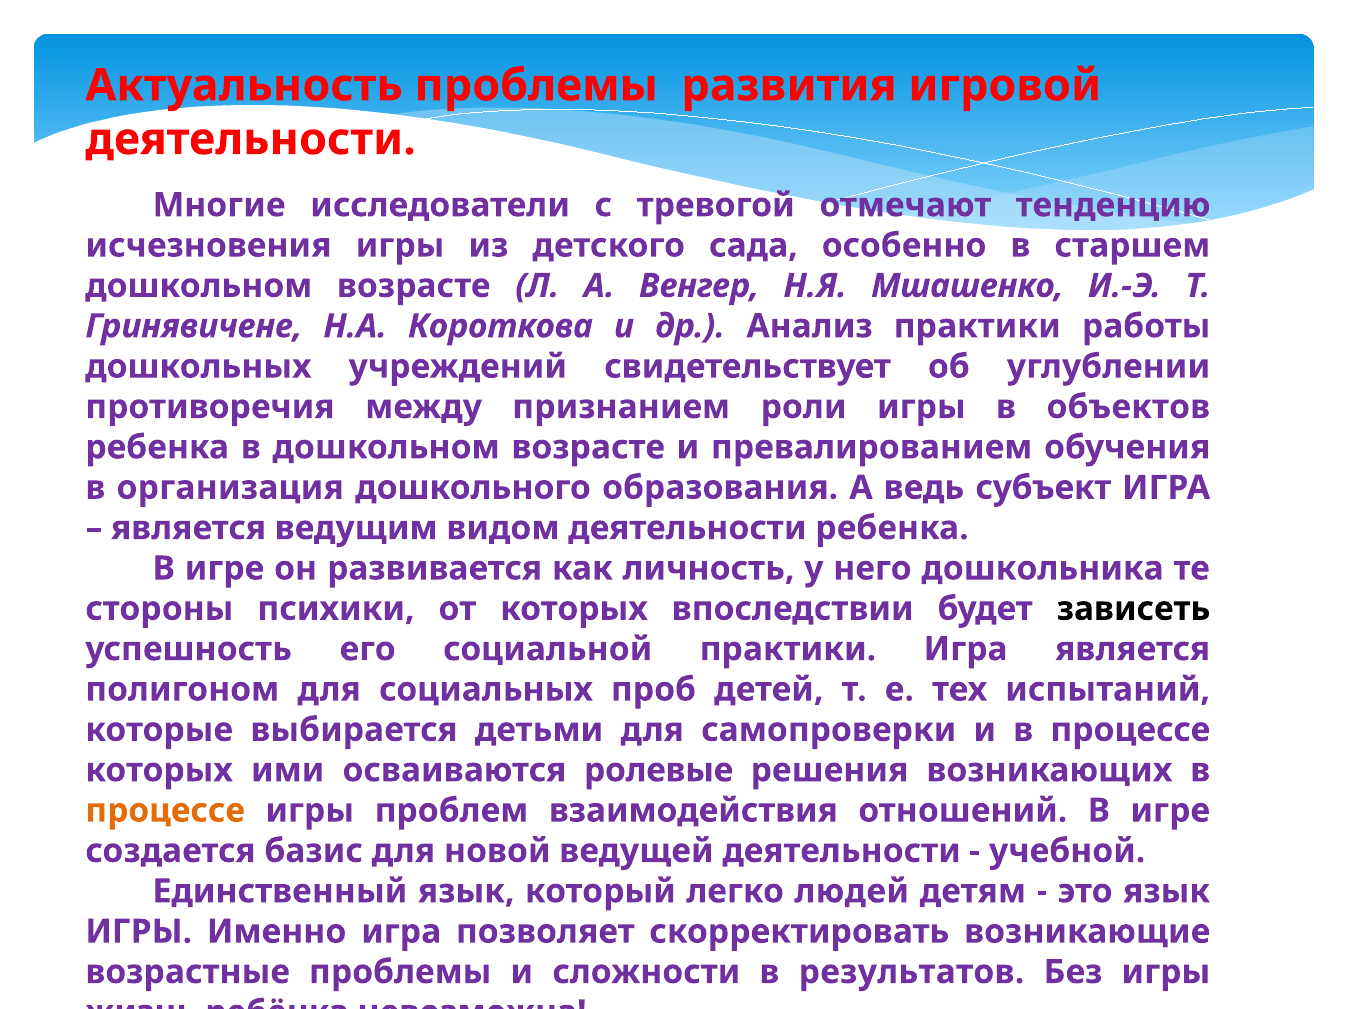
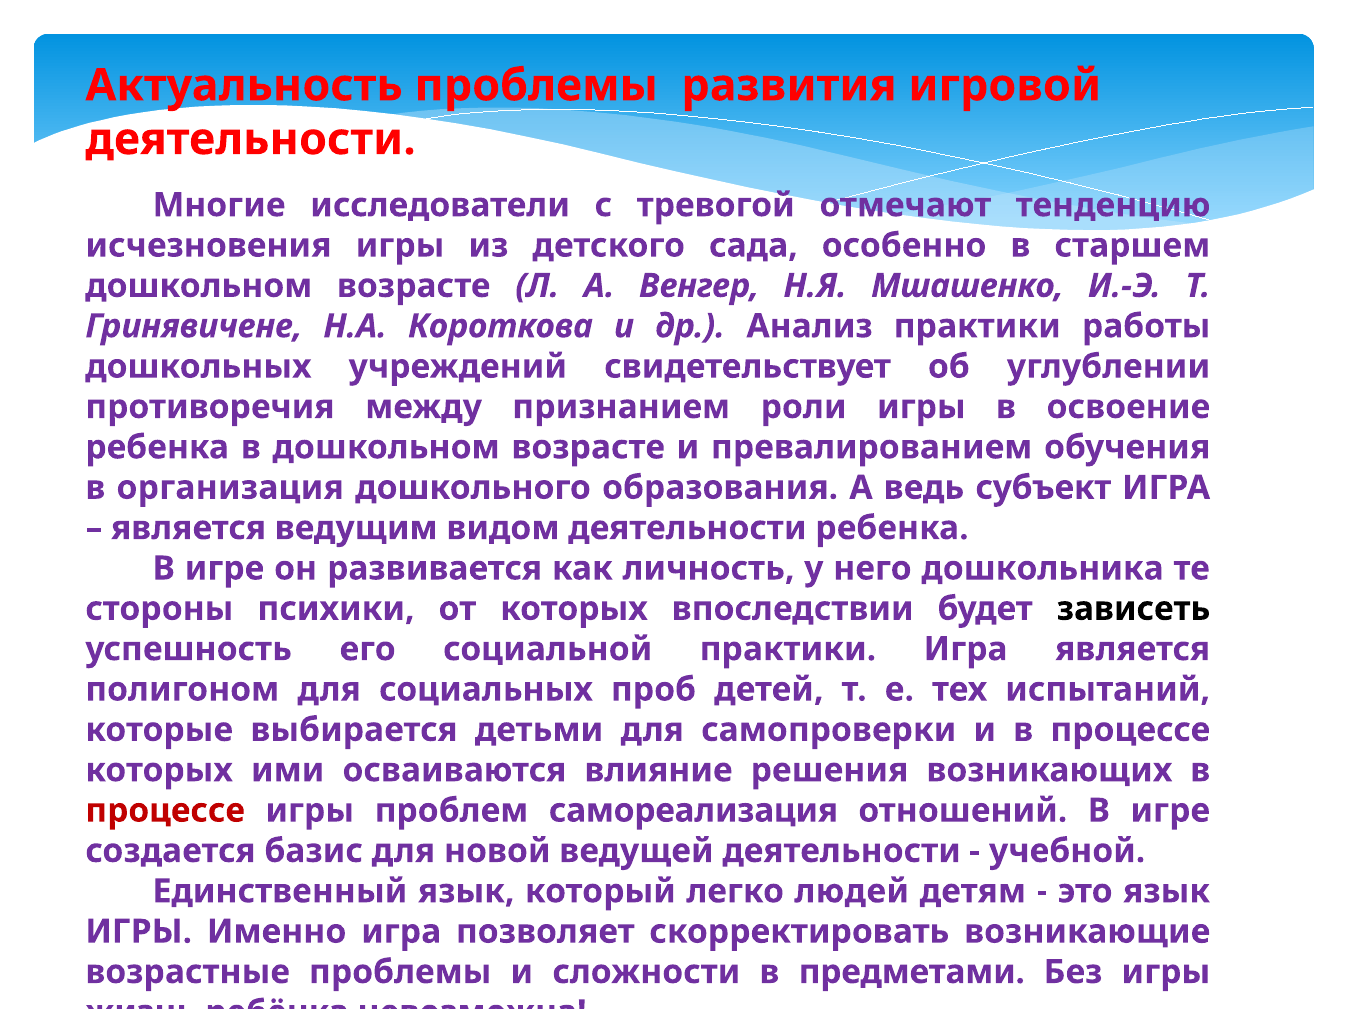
объектов: объектов -> освоение
ролевые: ролевые -> влияние
процессе at (165, 811) colour: orange -> red
взаимодействия: взаимодействия -> самореализация
результатов: результатов -> предметами
